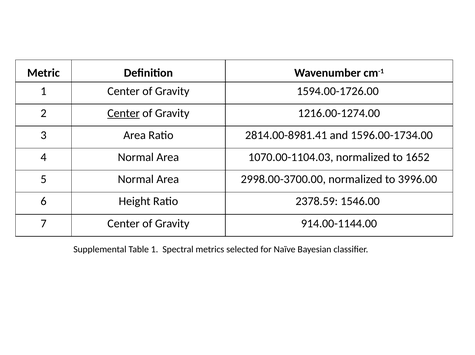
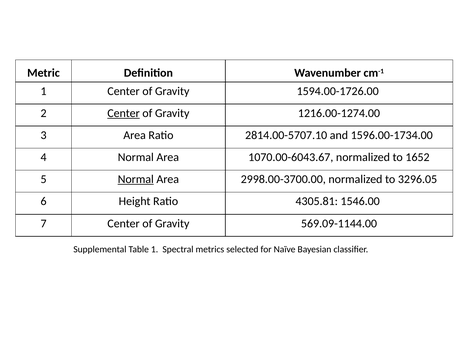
2814.00-8981.41: 2814.00-8981.41 -> 2814.00-5707.10
1070.00-1104.03: 1070.00-1104.03 -> 1070.00-6043.67
Normal at (136, 179) underline: none -> present
3996.00: 3996.00 -> 3296.05
2378.59: 2378.59 -> 4305.81
914.00-1144.00: 914.00-1144.00 -> 569.09-1144.00
